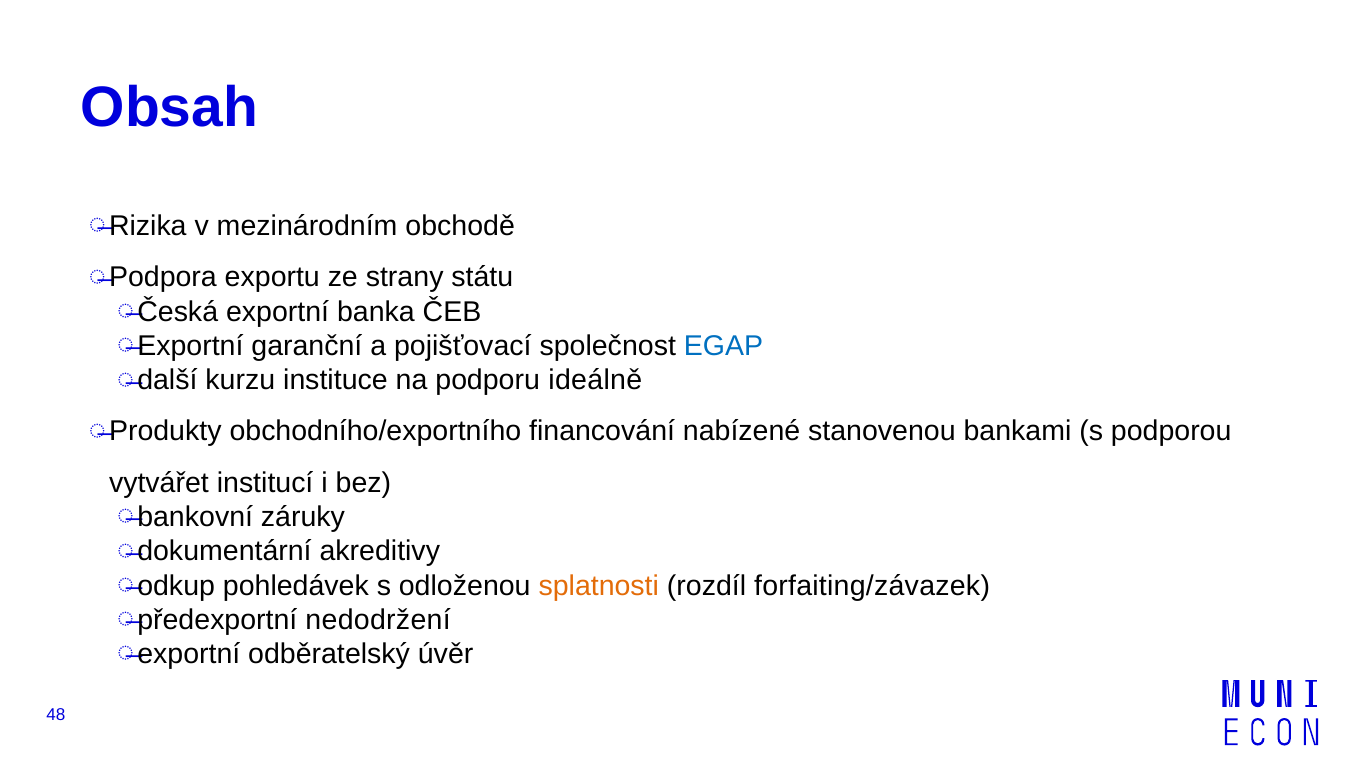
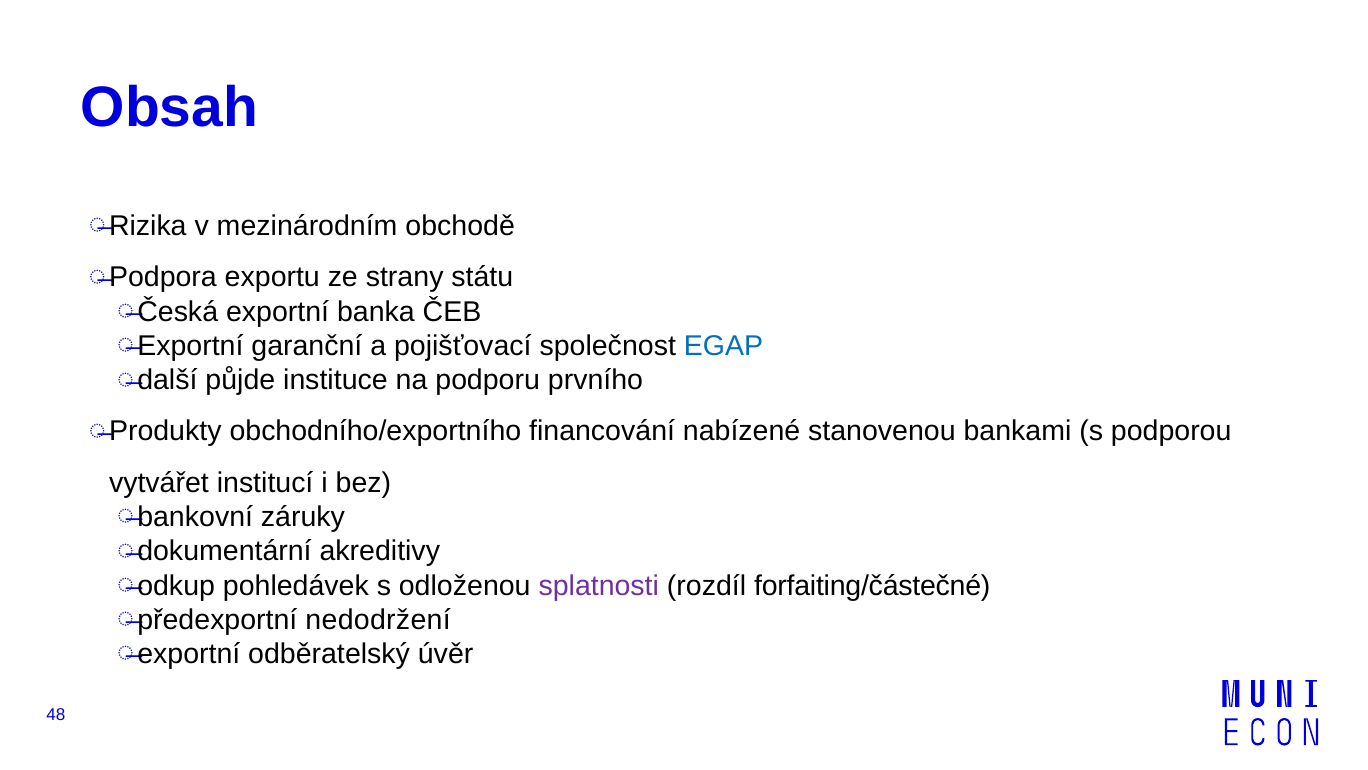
kurzu: kurzu -> půjde
ideálně: ideálně -> prvního
splatnosti colour: orange -> purple
forfaiting/závazek: forfaiting/závazek -> forfaiting/částečné
